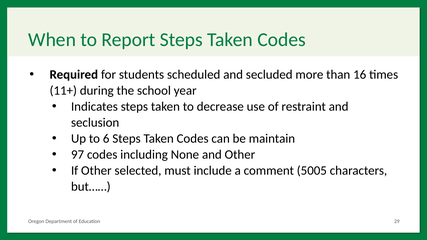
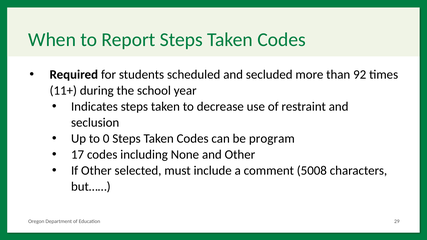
16: 16 -> 92
6: 6 -> 0
maintain: maintain -> program
97: 97 -> 17
5005: 5005 -> 5008
